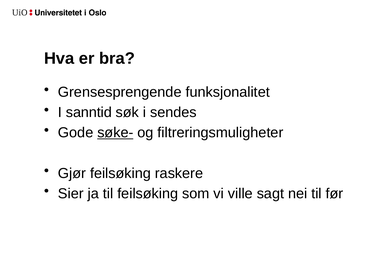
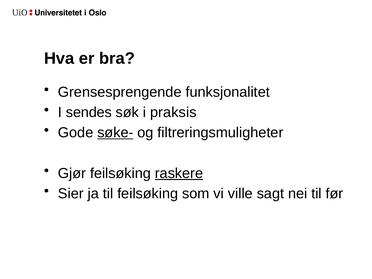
sanntid: sanntid -> sendes
sendes: sendes -> praksis
raskere underline: none -> present
